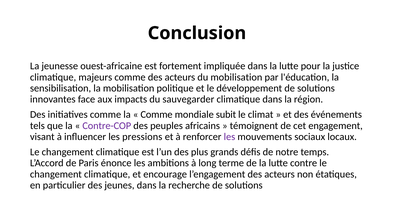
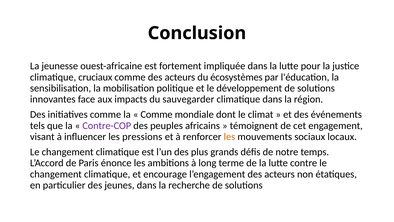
majeurs: majeurs -> cruciaux
du mobilisation: mobilisation -> écosystèmes
subit: subit -> dont
les at (229, 137) colour: purple -> orange
